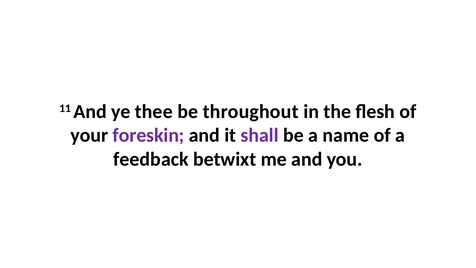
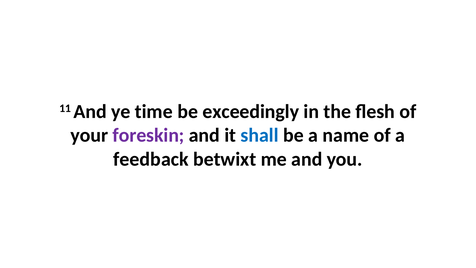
thee: thee -> time
throughout: throughout -> exceedingly
shall colour: purple -> blue
